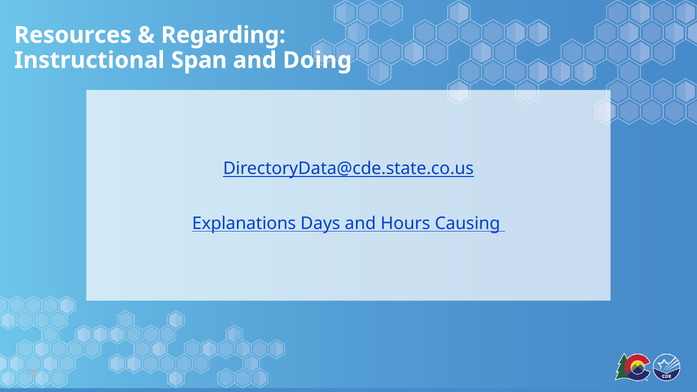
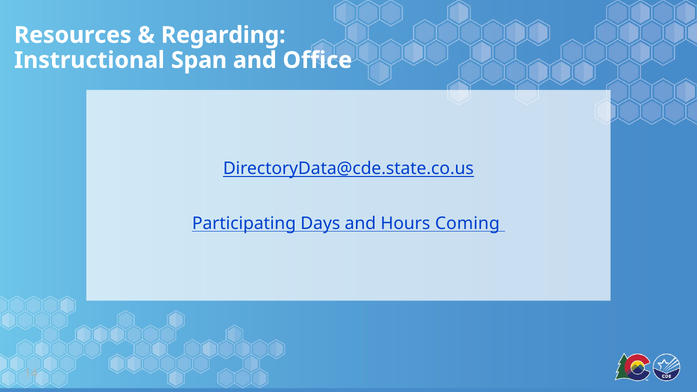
Doing: Doing -> Office
Explanations: Explanations -> Participating
Causing: Causing -> Coming
